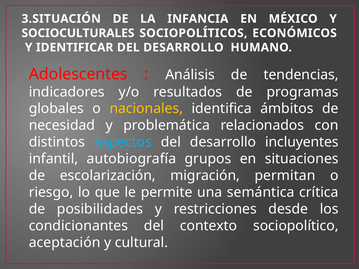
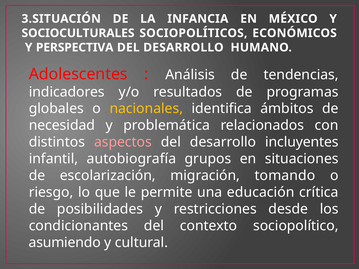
IDENTIFICAR: IDENTIFICAR -> PERSPECTIVA
aspectos colour: light blue -> pink
permitan: permitan -> tomando
semántica: semántica -> educación
aceptación: aceptación -> asumiendo
